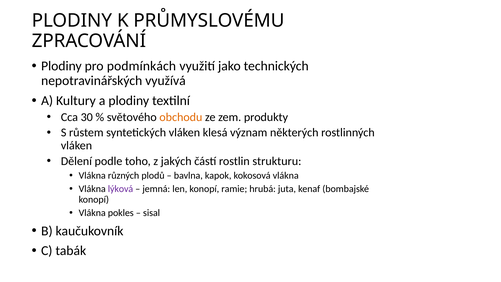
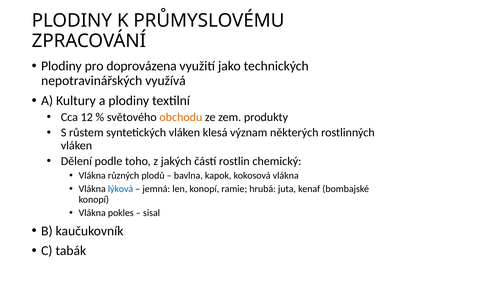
podmínkách: podmínkách -> doprovázena
30: 30 -> 12
strukturu: strukturu -> chemický
lýková colour: purple -> blue
